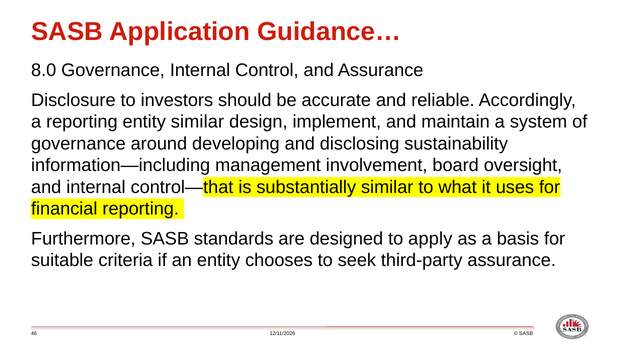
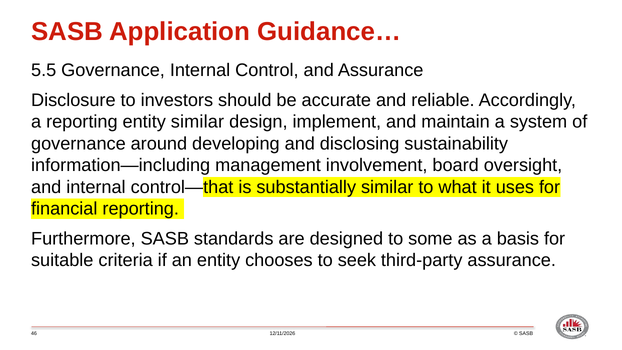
8.0: 8.0 -> 5.5
apply: apply -> some
